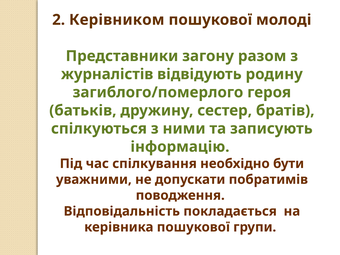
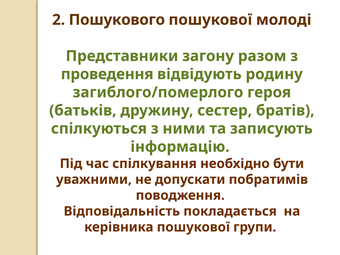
Керівником: Керівником -> Пошукового
журналістів: журналістів -> проведення
